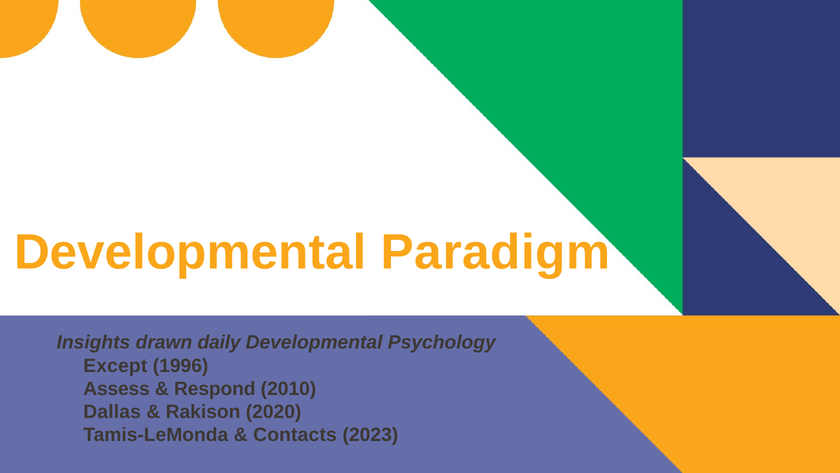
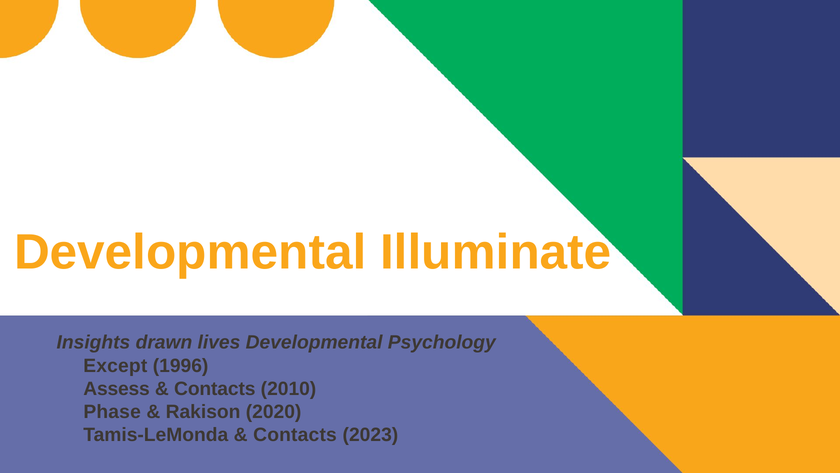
Paradigm: Paradigm -> Illuminate
daily: daily -> lives
Respond at (215, 388): Respond -> Contacts
Dallas: Dallas -> Phase
